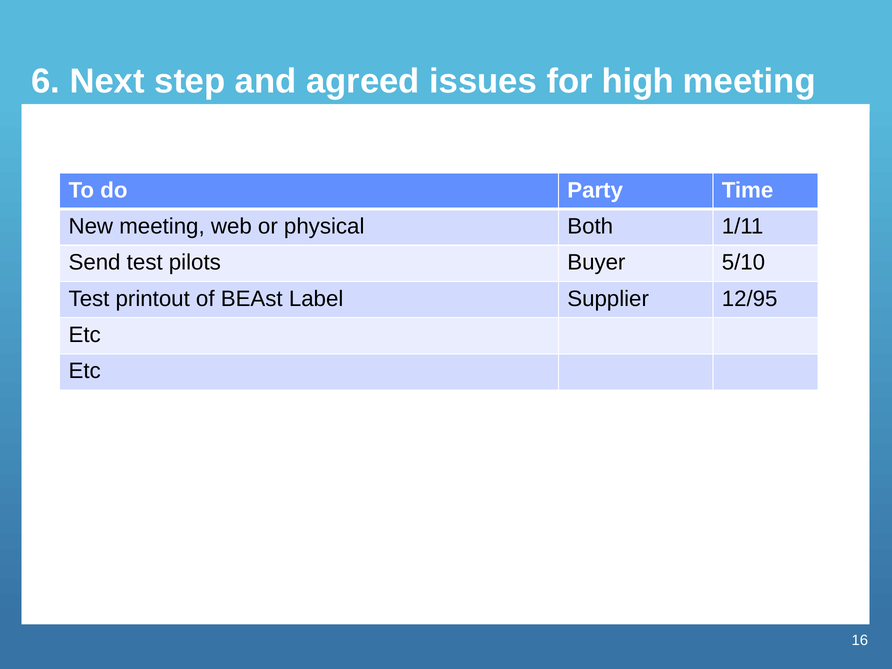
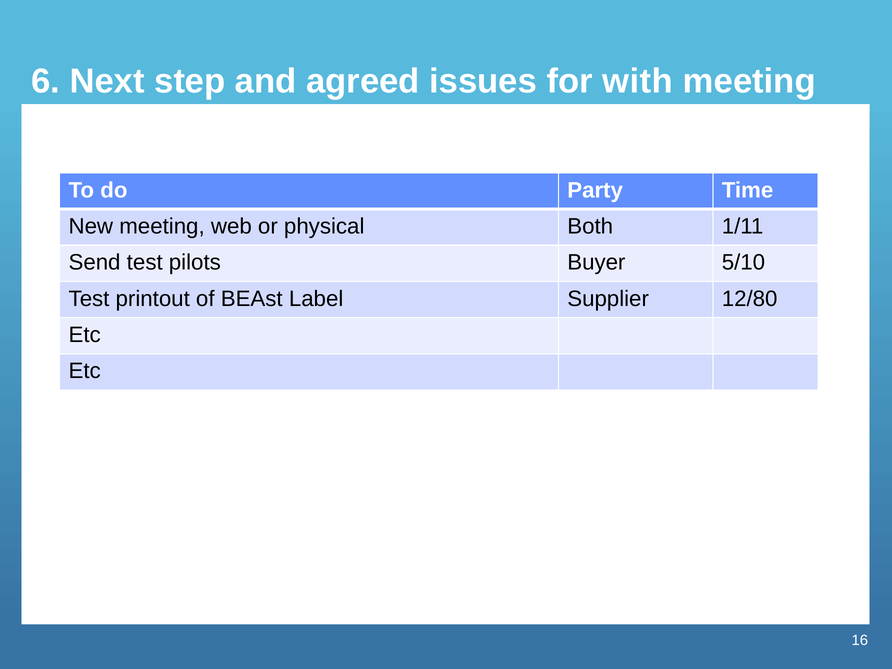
high: high -> with
12/95: 12/95 -> 12/80
